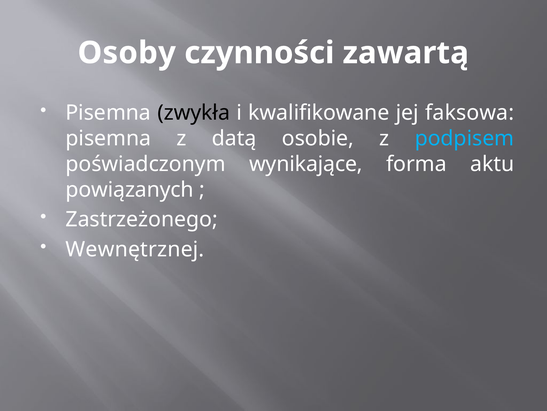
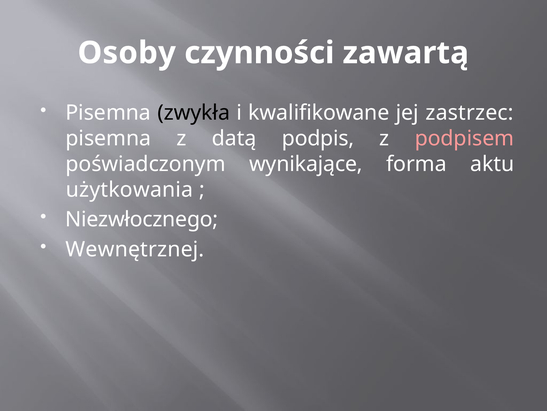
faksowa: faksowa -> zastrzec
osobie: osobie -> podpis
podpisem colour: light blue -> pink
powiązanych: powiązanych -> użytkowania
Zastrzeżonego: Zastrzeżonego -> Niezwłocznego
